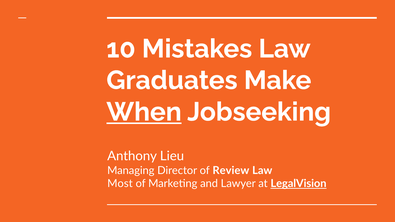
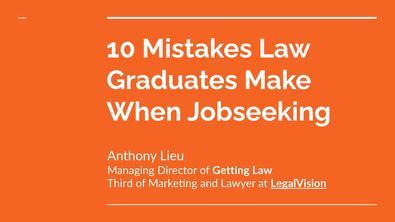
When underline: present -> none
Review: Review -> Getting
Most: Most -> Third
